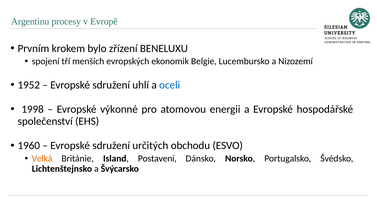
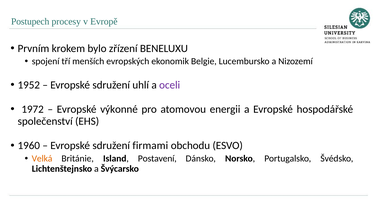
Argentinu: Argentinu -> Postupech
oceli colour: blue -> purple
1998: 1998 -> 1972
určitých: určitých -> firmami
